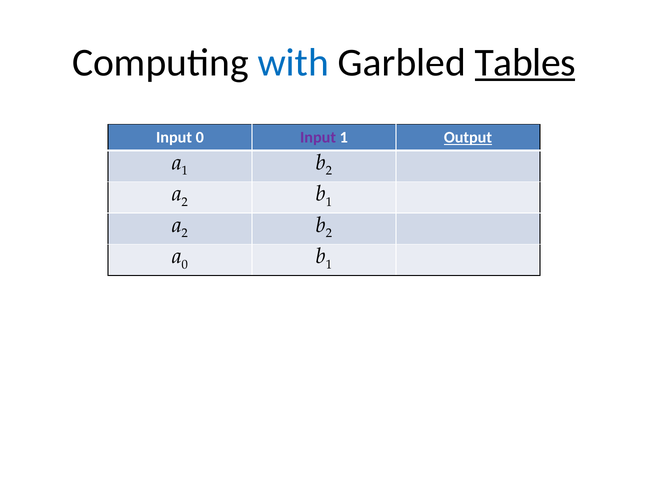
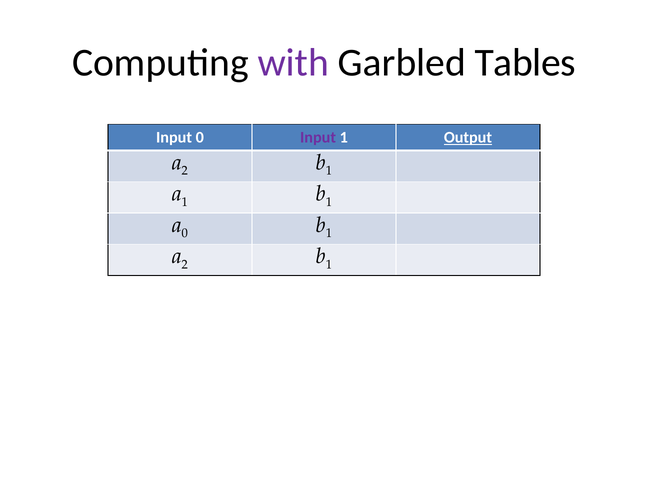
with colour: blue -> purple
Tables underline: present -> none
1 at (185, 171): 1 -> 2
2 at (329, 171): 2 -> 1
2 at (185, 202): 2 -> 1
2 at (185, 233): 2 -> 0
2 at (329, 233): 2 -> 1
0 at (185, 265): 0 -> 2
